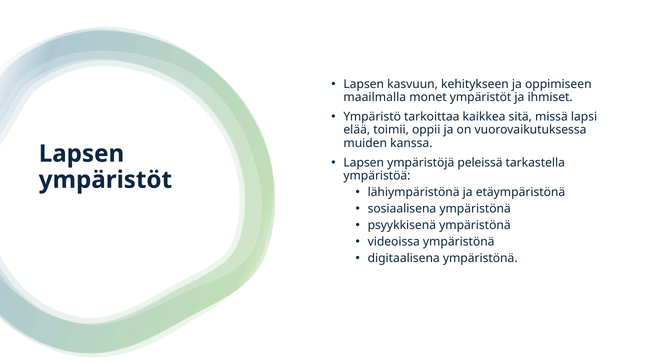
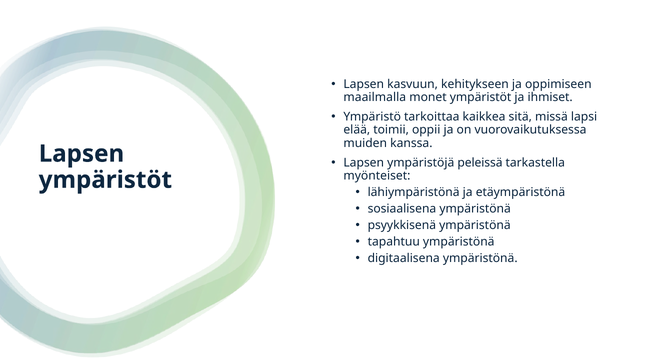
ympäristöä: ympäristöä -> myönteiset
videoissa: videoissa -> tapahtuu
